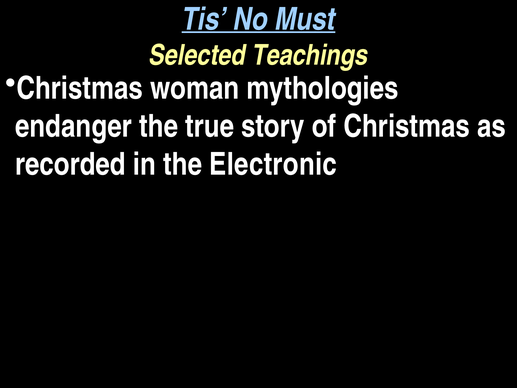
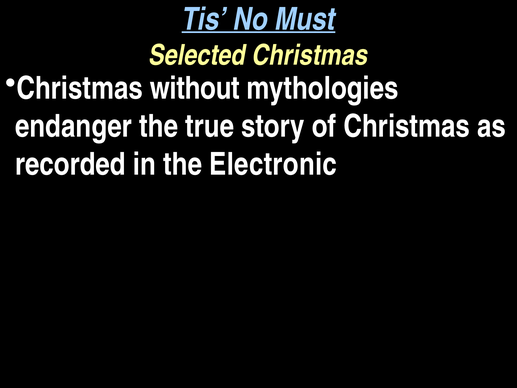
Selected Teachings: Teachings -> Christmas
woman: woman -> without
